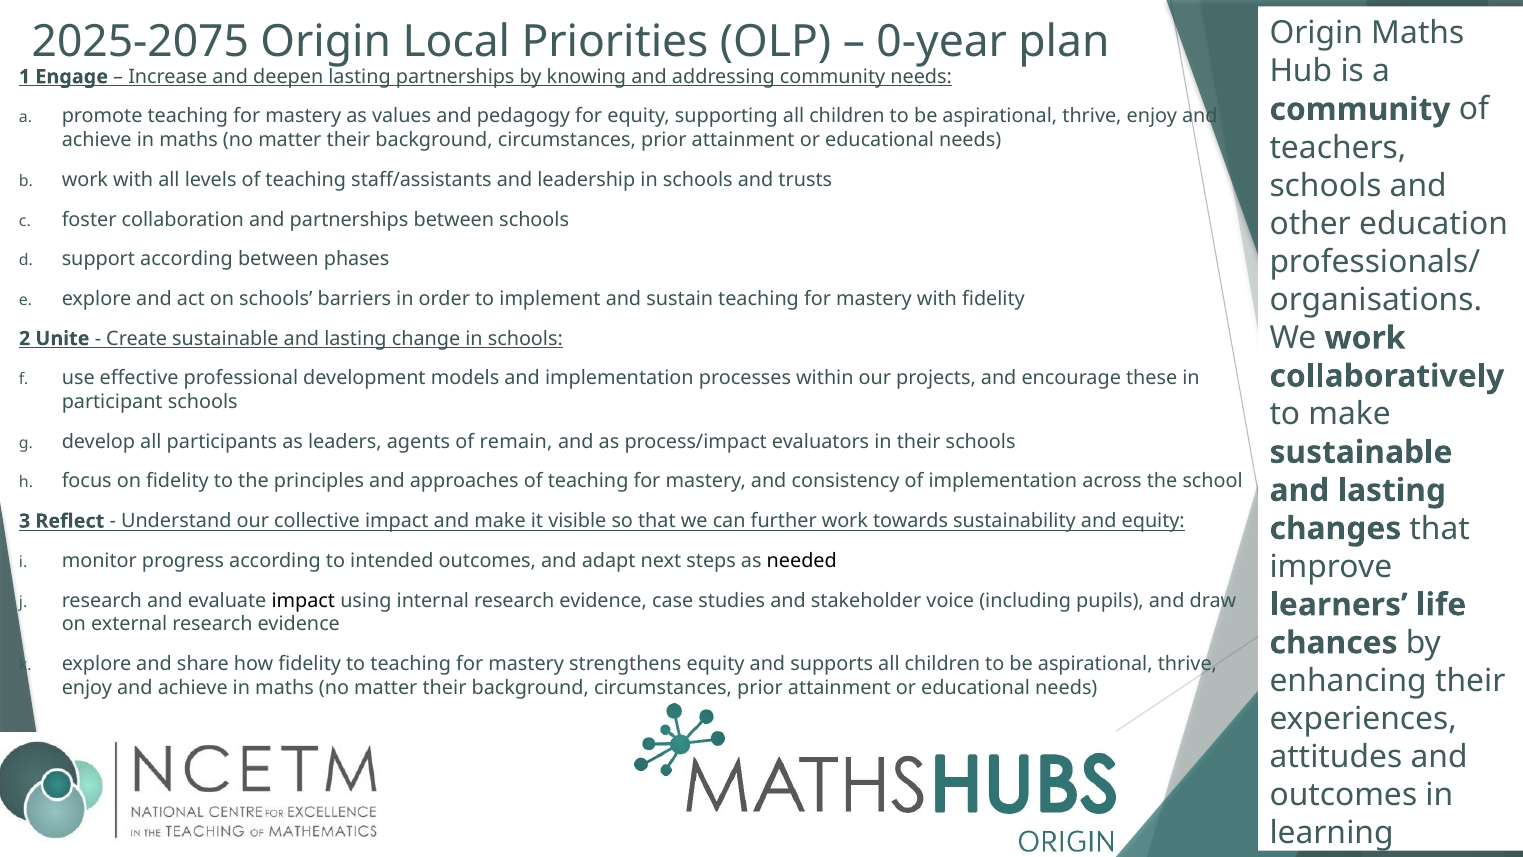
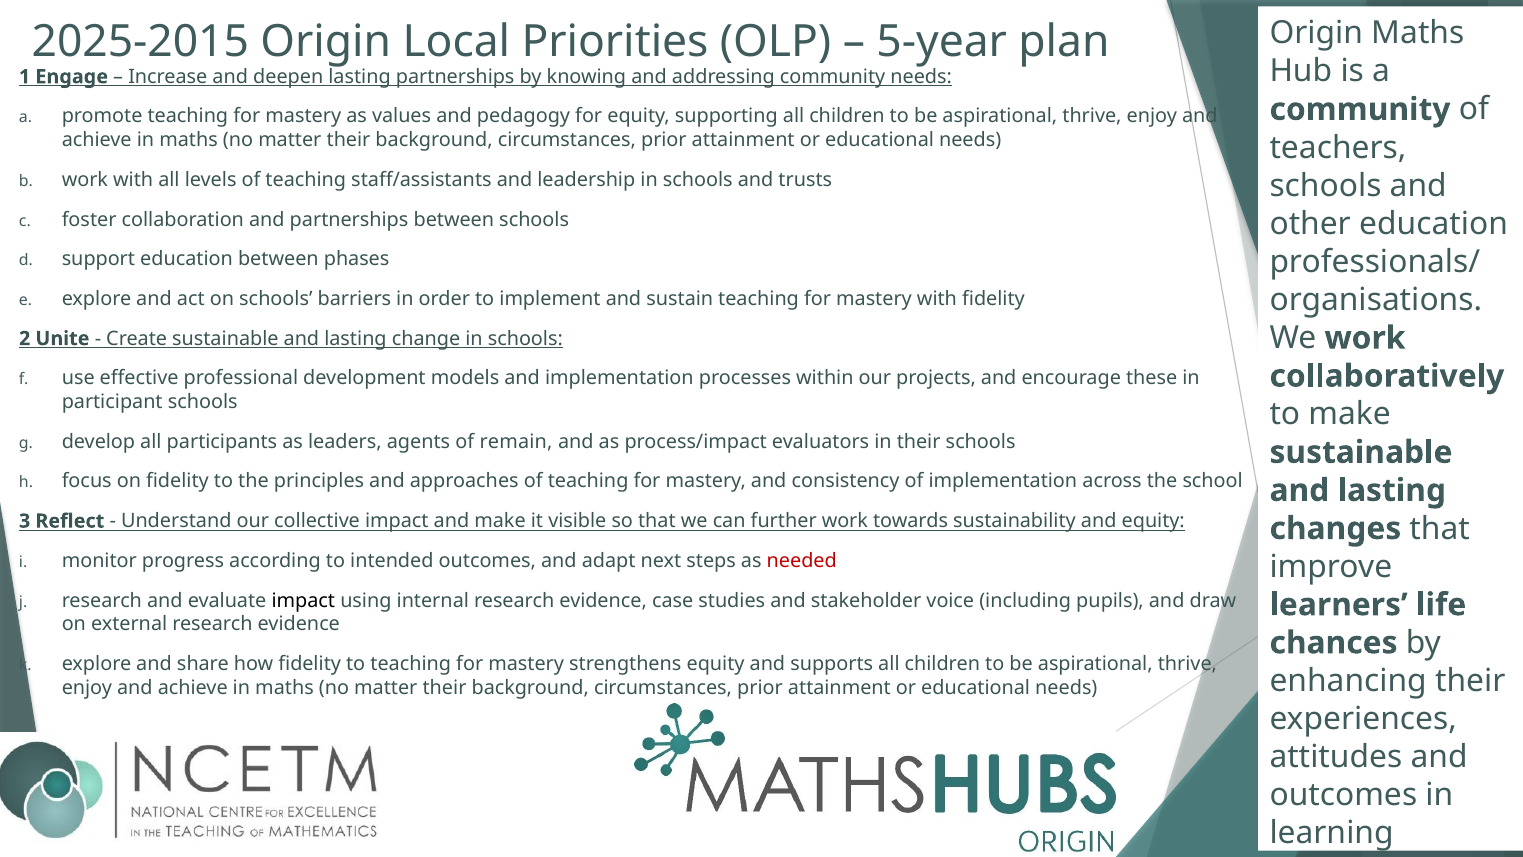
2025-2075: 2025-2075 -> 2025-2015
0-year: 0-year -> 5-year
support according: according -> education
needed colour: black -> red
